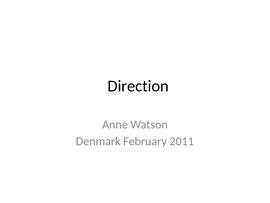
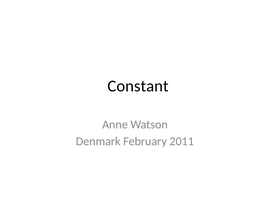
Direction: Direction -> Constant
